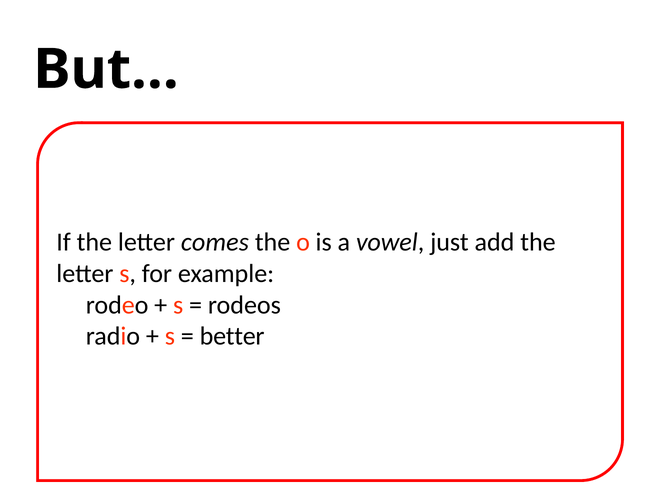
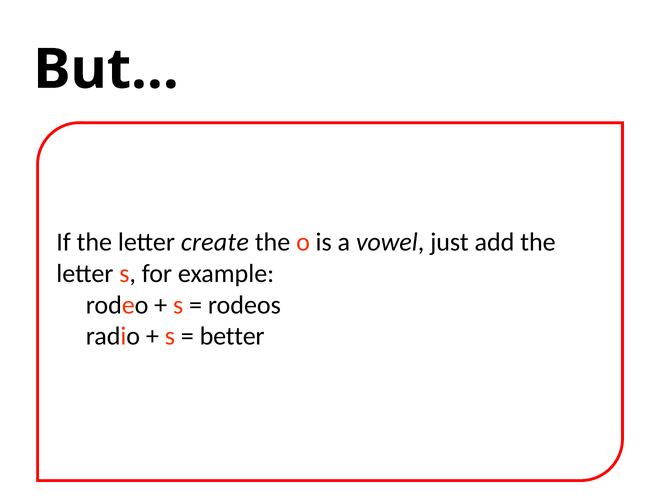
comes: comes -> create
